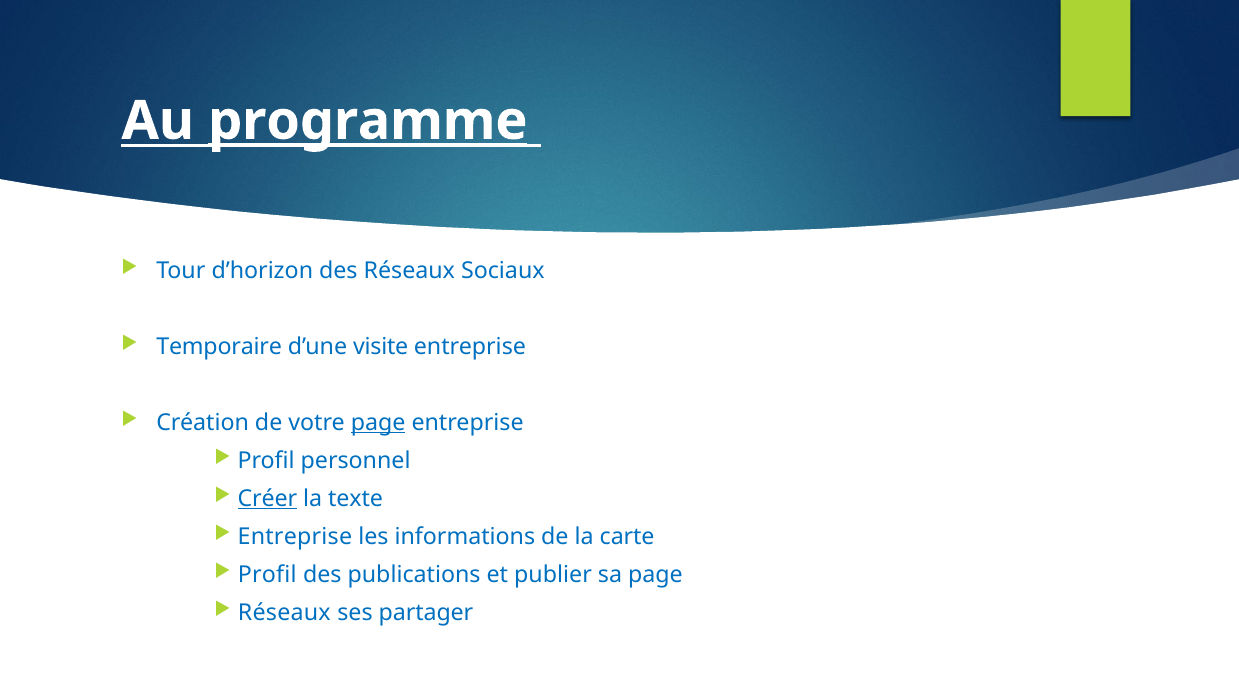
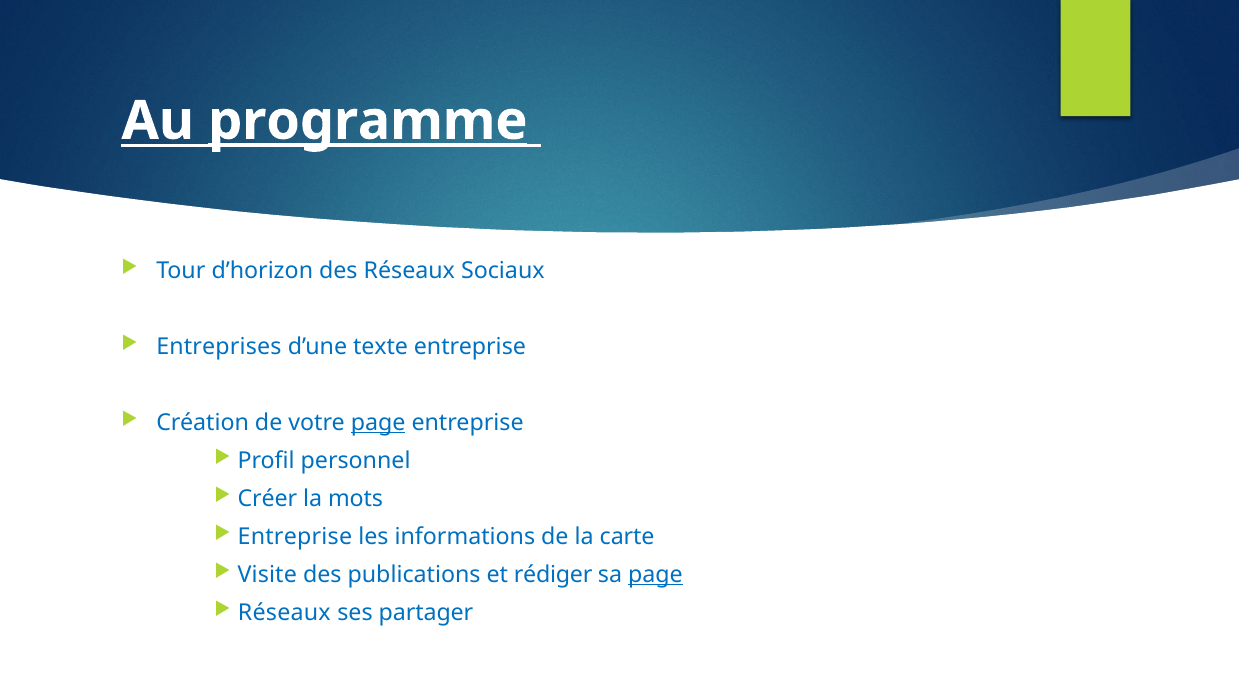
Temporaire: Temporaire -> Entreprises
visite: visite -> texte
Créer underline: present -> none
texte: texte -> mots
Profil at (267, 575): Profil -> Visite
publier: publier -> rédiger
page at (655, 575) underline: none -> present
